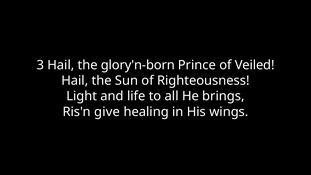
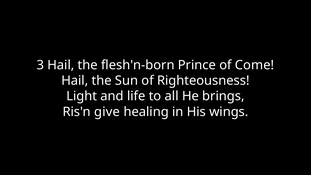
glory'n-born: glory'n-born -> flesh'n-born
Veiled: Veiled -> Come
